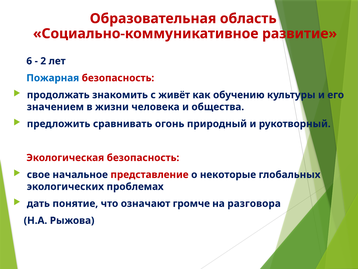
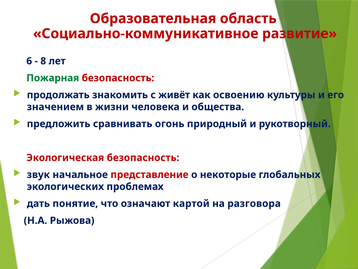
2: 2 -> 8
Пожарная colour: blue -> green
обучению: обучению -> освоению
свое: свое -> звук
громче: громче -> картой
